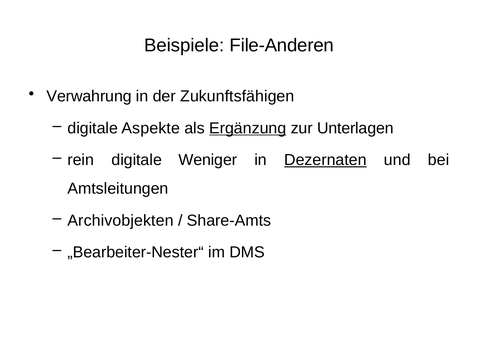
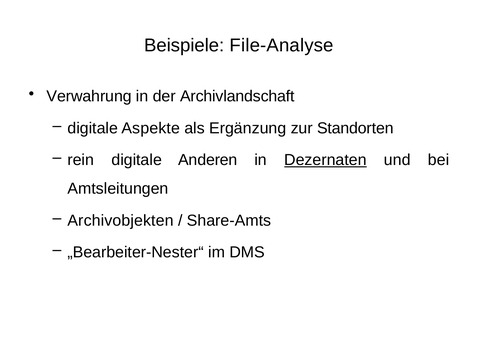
File-Anderen: File-Anderen -> File-Analyse
Zukunftsfähigen: Zukunftsfähigen -> Archivlandschaft
Ergänzung underline: present -> none
Unterlagen: Unterlagen -> Standorten
Weniger: Weniger -> Anderen
